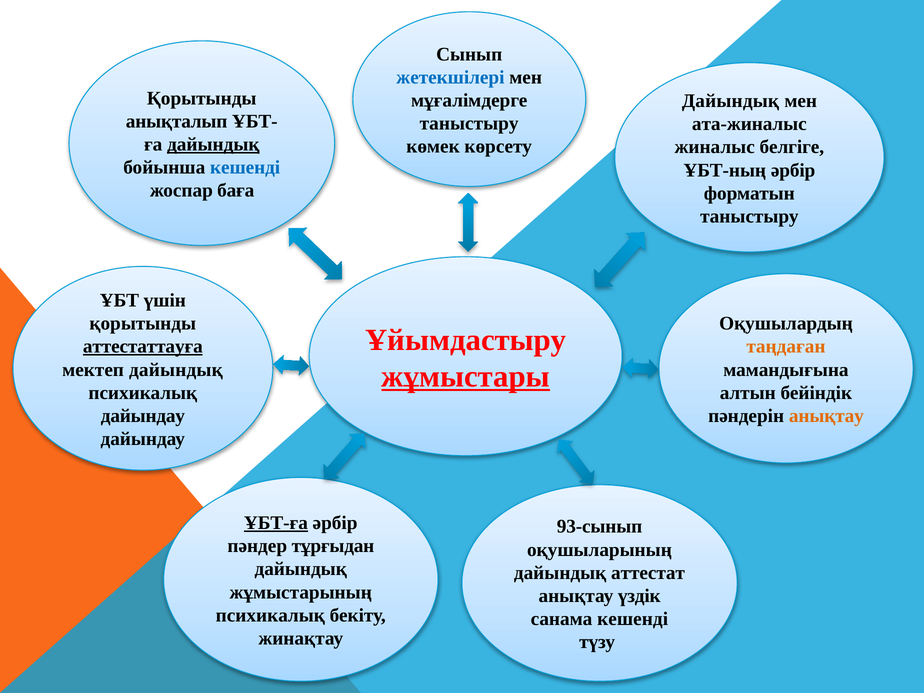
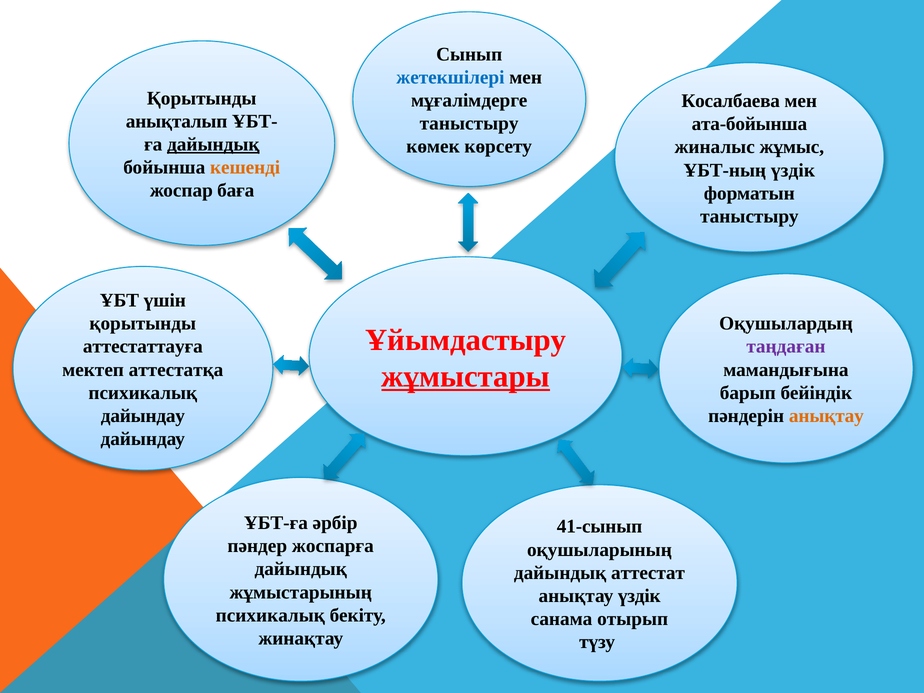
Дайындық at (730, 101): Дайындық -> Косалбаева
ата-жиналыс: ата-жиналыс -> ата-бойынша
белгіге: белгіге -> жұмыс
кешенді at (245, 168) colour: blue -> orange
ҰБТ-ның әрбір: әрбір -> үздік
аттестаттауға underline: present -> none
таңдаған colour: orange -> purple
мектеп дайындық: дайындық -> аттестатқа
алтын: алтын -> барып
ҰБТ-ға underline: present -> none
93-сынып: 93-сынып -> 41-сынып
тұрғыдан: тұрғыдан -> жоспарға
санама кешенді: кешенді -> отырып
